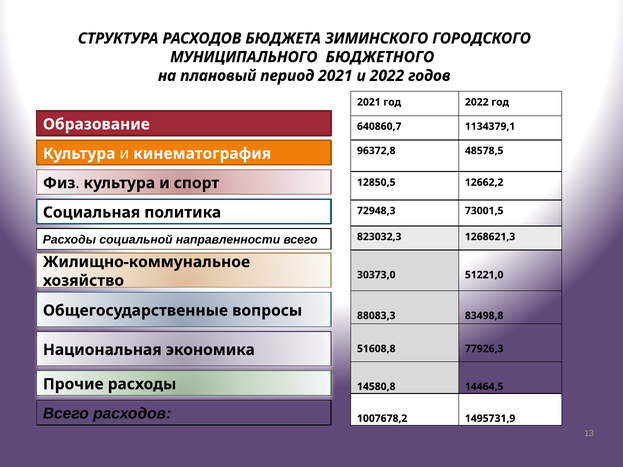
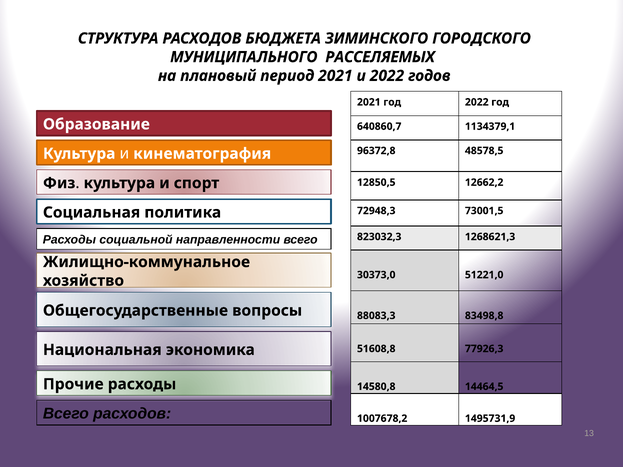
БЮДЖЕТНОГО: БЮДЖЕТНОГО -> РАССЕЛЯЕМЫХ
